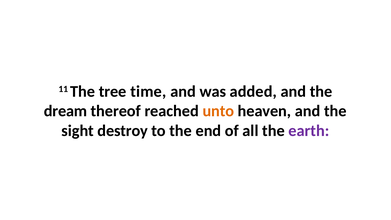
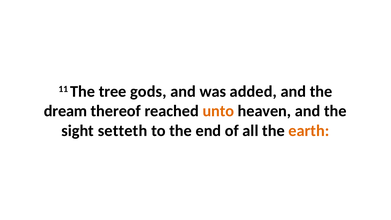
time: time -> gods
destroy: destroy -> setteth
earth colour: purple -> orange
